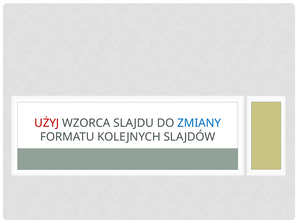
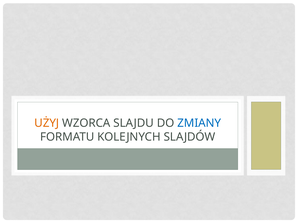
UŻYJ colour: red -> orange
